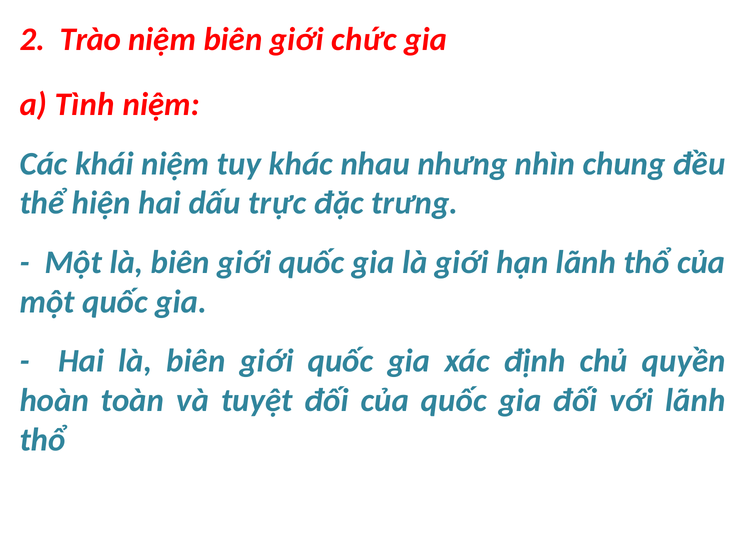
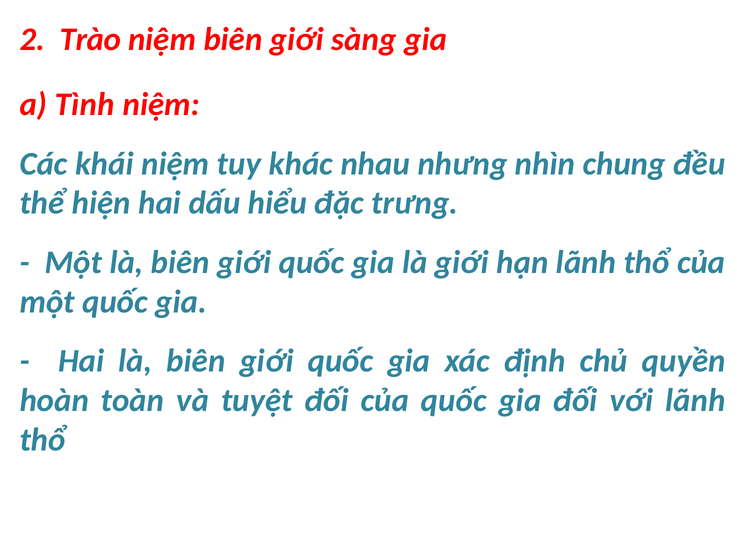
chức: chức -> sàng
trực: trực -> hiểu
